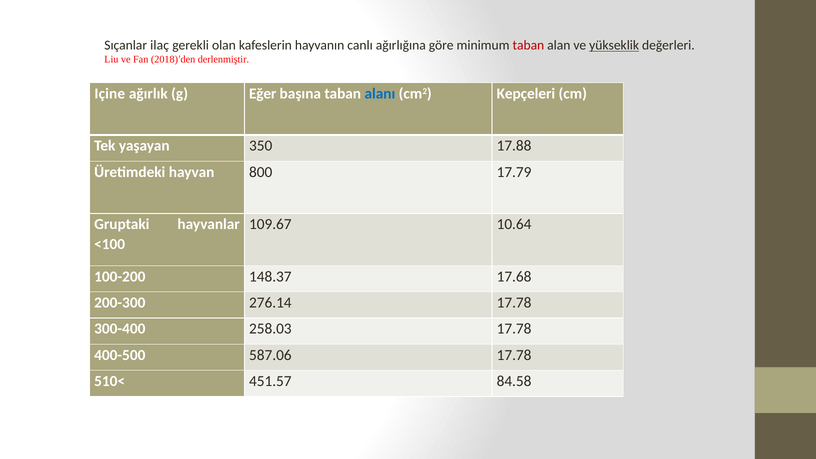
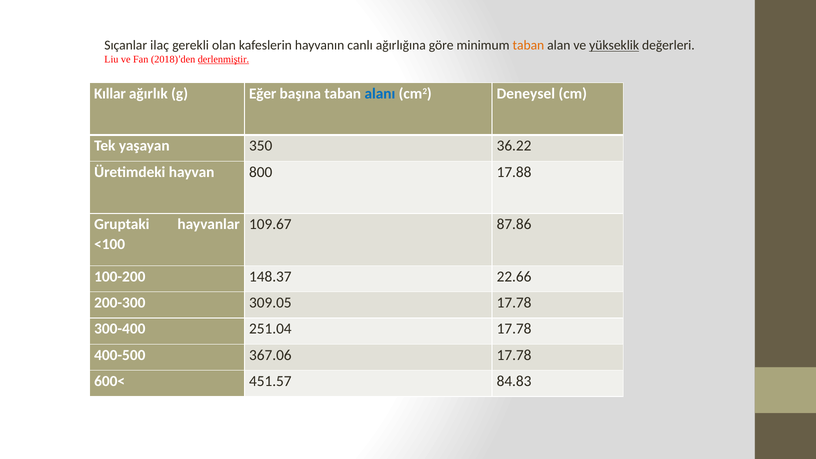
taban at (528, 45) colour: red -> orange
derlenmiştir underline: none -> present
Içine: Içine -> Kıllar
Kepçeleri: Kepçeleri -> Deneysel
17.88: 17.88 -> 36.22
17.79: 17.79 -> 17.88
10.64: 10.64 -> 87.86
17.68: 17.68 -> 22.66
276.14: 276.14 -> 309.05
258.03: 258.03 -> 251.04
587.06: 587.06 -> 367.06
510<: 510< -> 600<
84.58: 84.58 -> 84.83
